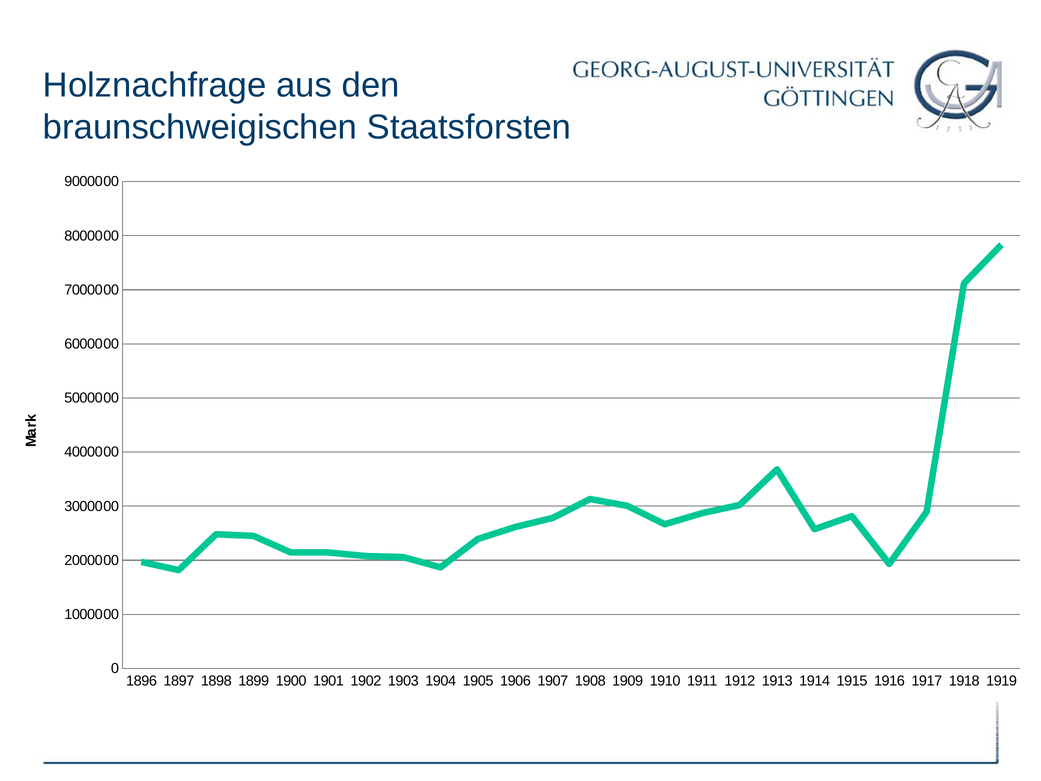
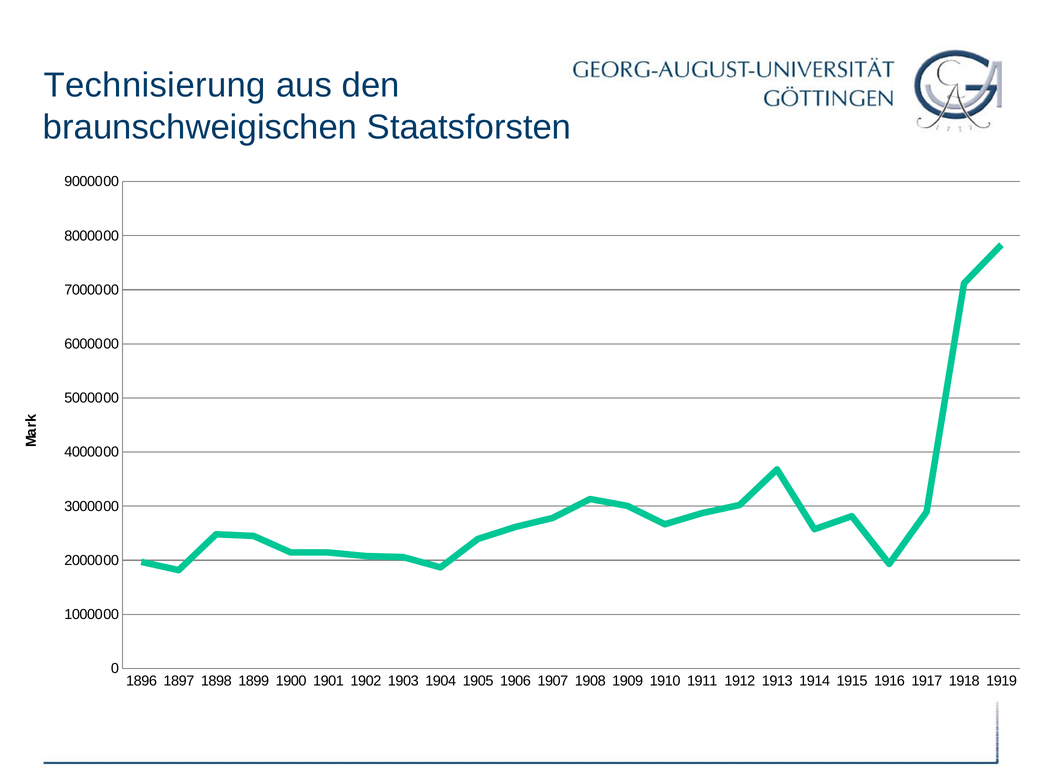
Holznachfrage: Holznachfrage -> Technisierung
